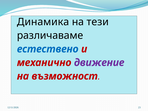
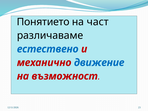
Динамика: Динамика -> Понятието
тези: тези -> част
движение colour: purple -> blue
